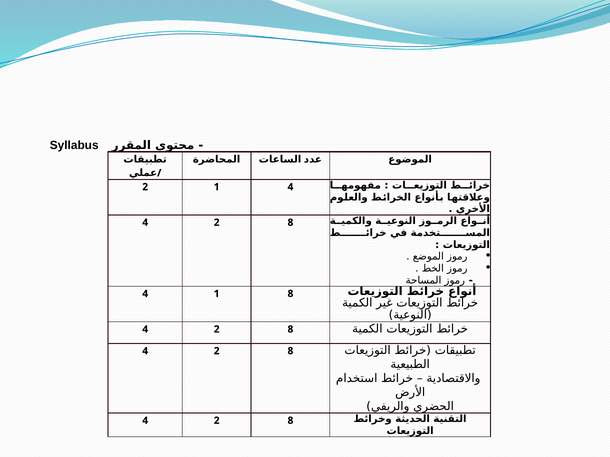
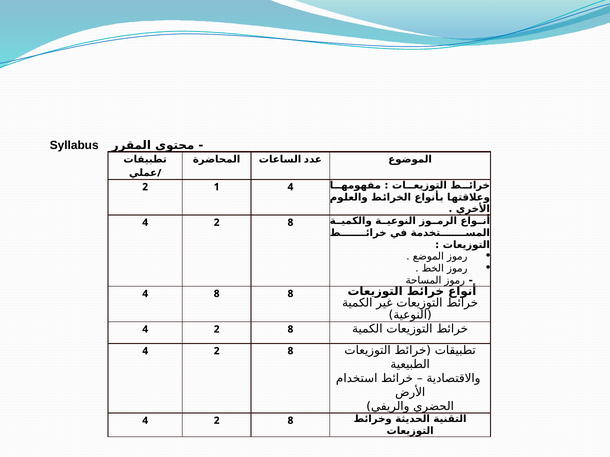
4 1: 1 -> 8
